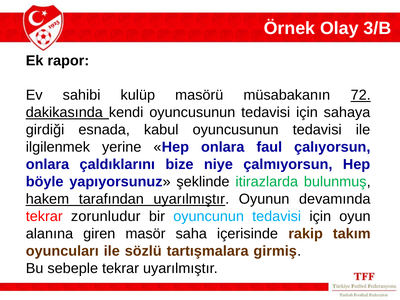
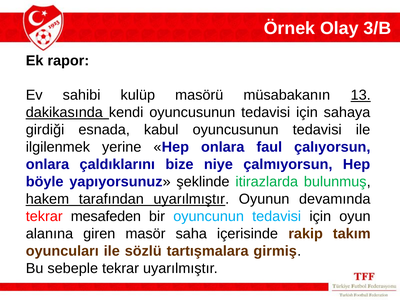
72: 72 -> 13
zorunludur: zorunludur -> mesafeden
